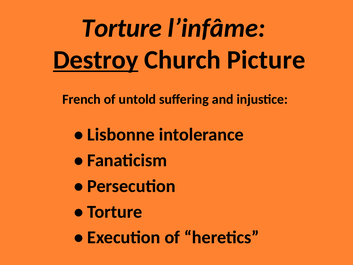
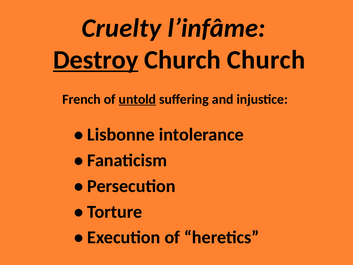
Torture at (122, 28): Torture -> Cruelty
Church Picture: Picture -> Church
untold underline: none -> present
